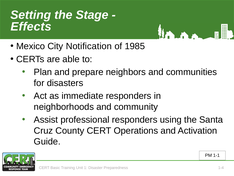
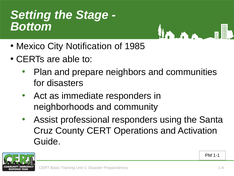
Effects: Effects -> Bottom
